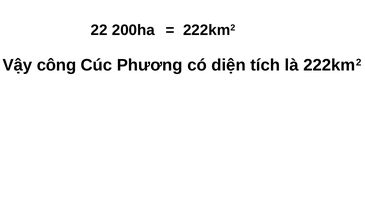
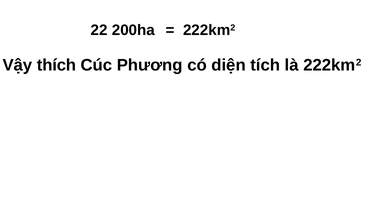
công: công -> thích
